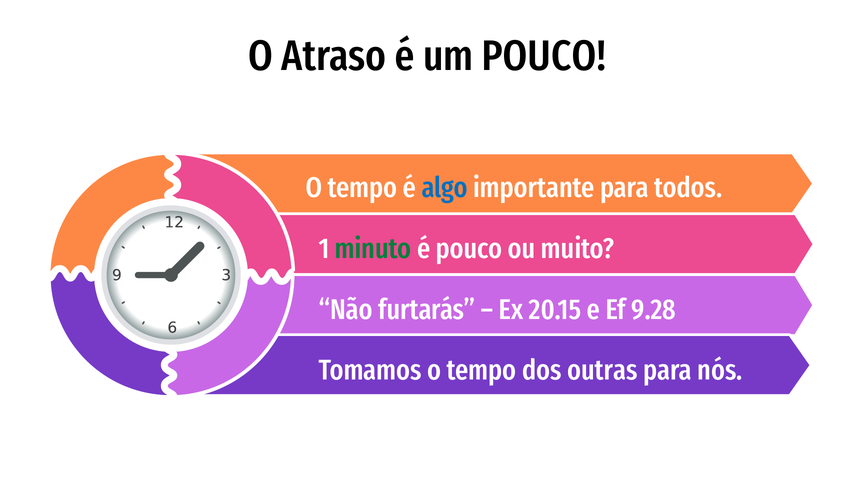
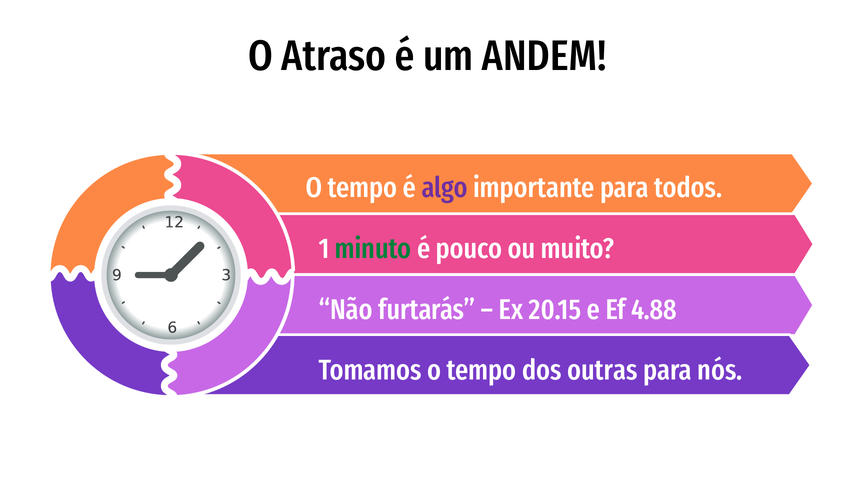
um POUCO: POUCO -> ANDEM
algo colour: blue -> purple
9.28: 9.28 -> 4.88
